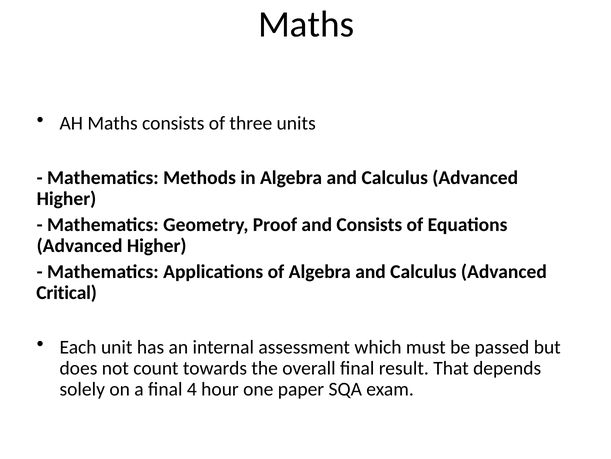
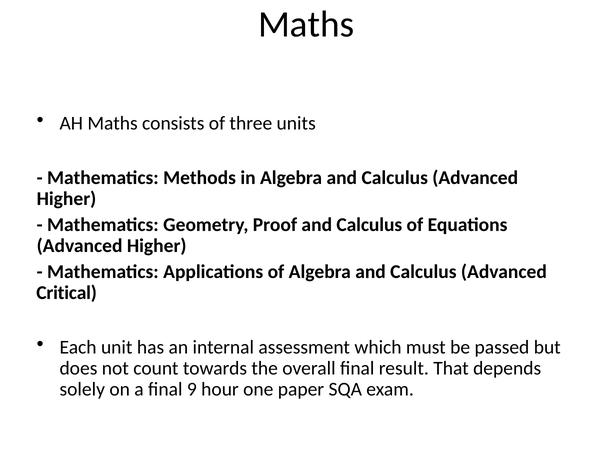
Proof and Consists: Consists -> Calculus
4: 4 -> 9
